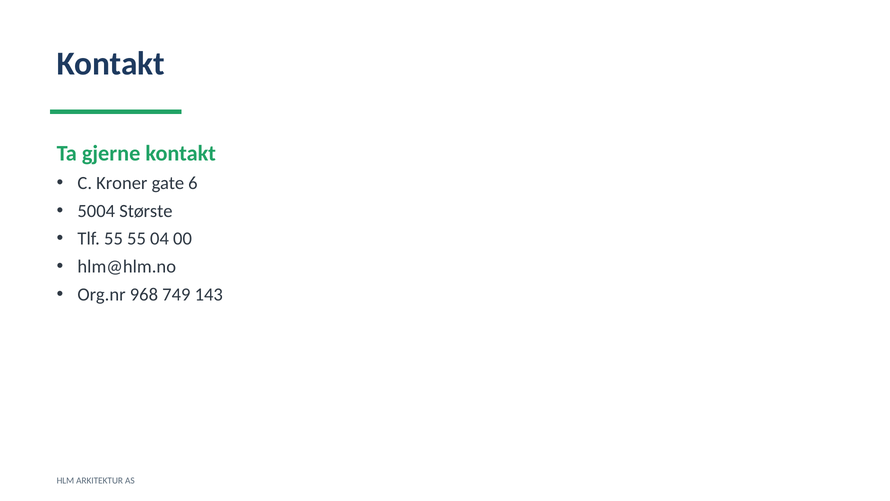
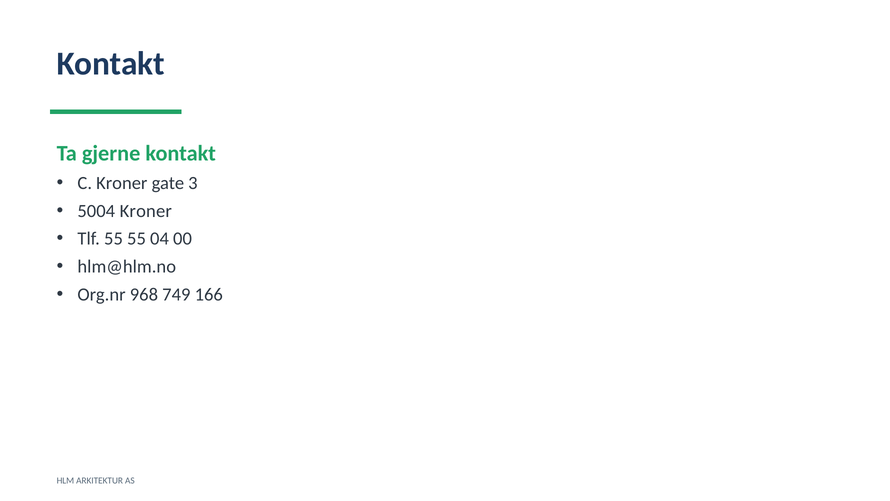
6: 6 -> 3
5004 Største: Største -> Kroner
143: 143 -> 166
